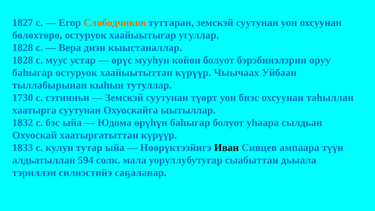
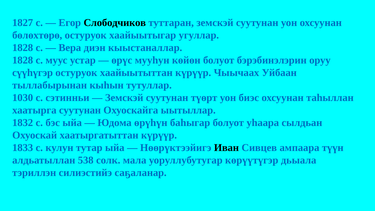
Слободчиков colour: orange -> black
баһыгар at (32, 73): баһыгар -> сүүһүгэр
1730: 1730 -> 1030
594: 594 -> 538
сыабыттан: сыабыттан -> көрүүтүгэр
